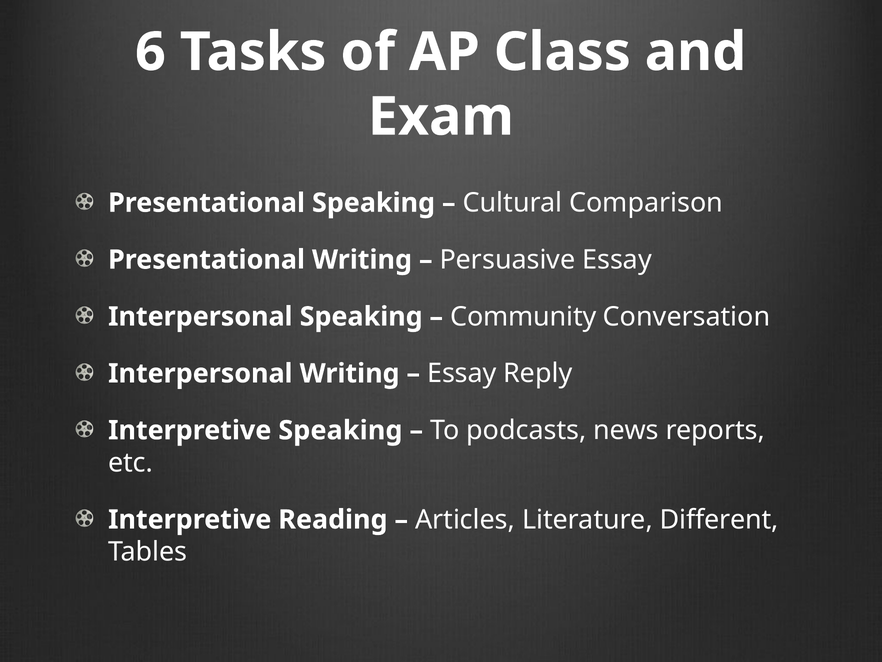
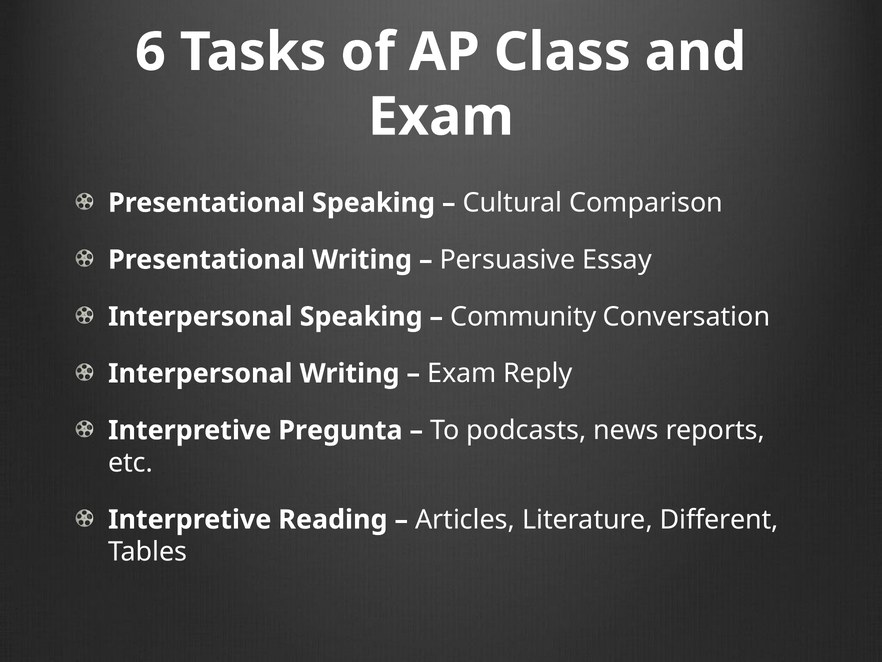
Essay at (462, 373): Essay -> Exam
Interpretive Speaking: Speaking -> Pregunta
